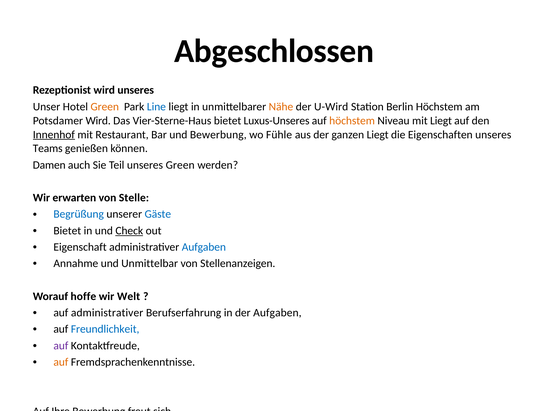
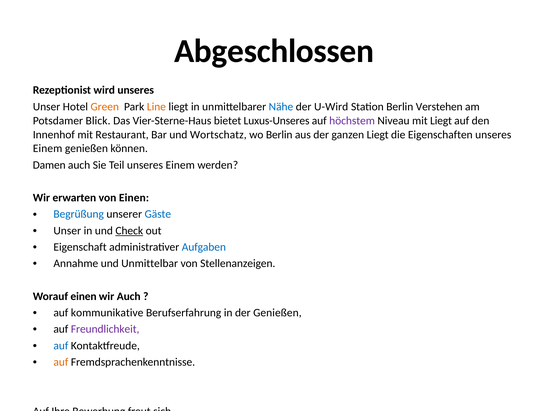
Line colour: blue -> orange
Nähe colour: orange -> blue
Berlin Höchstem: Höchstem -> Verstehen
Potsdamer Wird: Wird -> Blick
höchstem at (352, 121) colour: orange -> purple
Innenhof underline: present -> none
und Bewerbung: Bewerbung -> Wortschatz
wo Fühle: Fühle -> Berlin
Teams at (48, 149): Teams -> Einem
Teil unseres Green: Green -> Einem
von Stelle: Stelle -> Einen
Bietet at (67, 231): Bietet -> Unser
Worauf hoffe: hoffe -> einen
wir Welt: Welt -> Auch
auf administrativer: administrativer -> kommunikative
der Aufgaben: Aufgaben -> Genießen
Freundlichkeit colour: blue -> purple
auf at (61, 346) colour: purple -> blue
